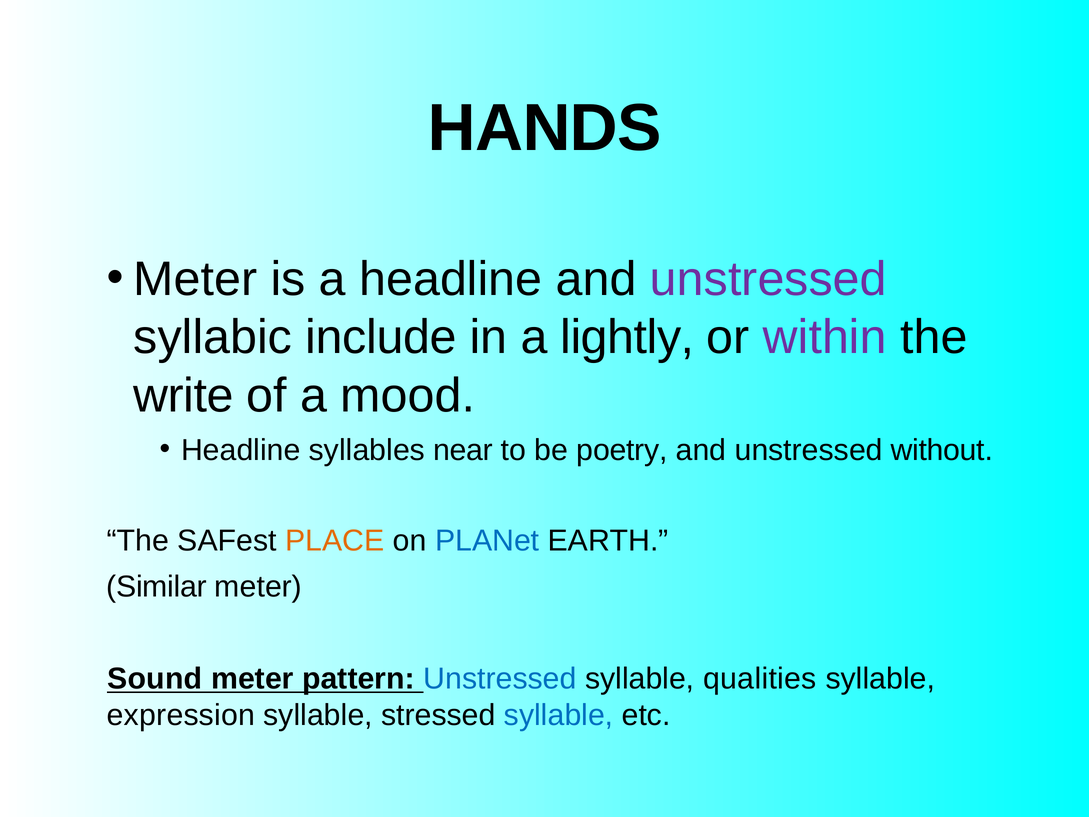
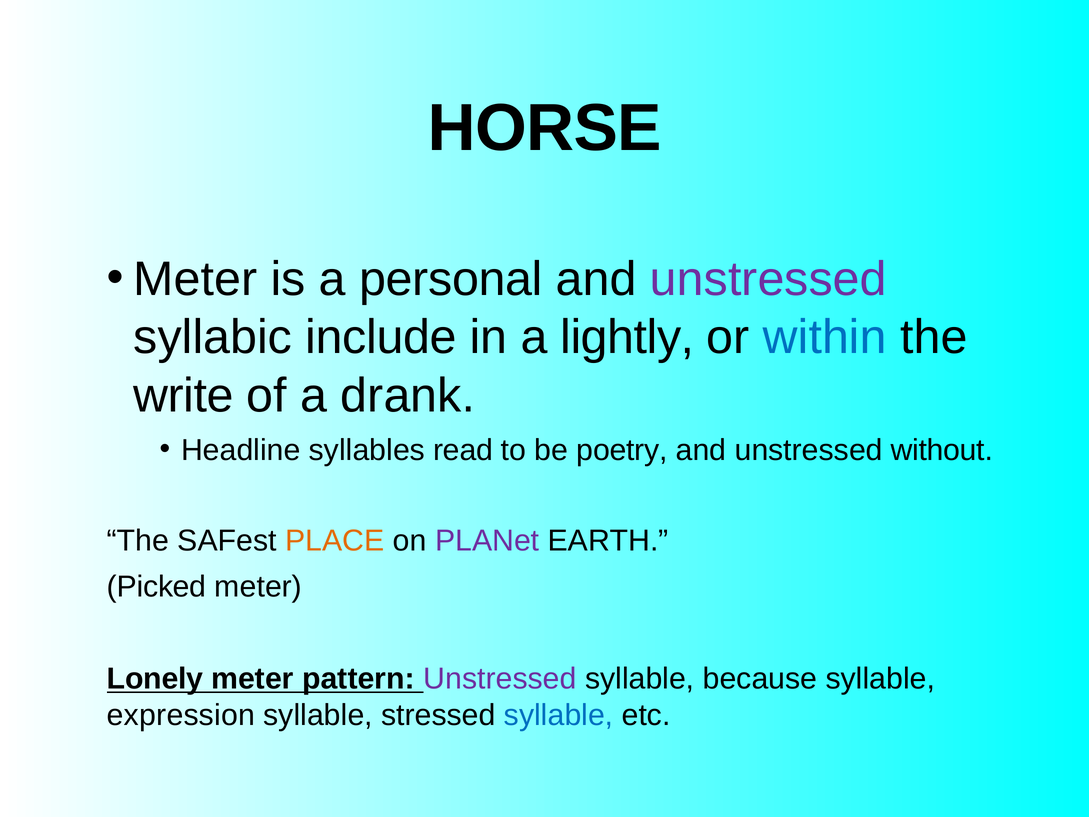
HANDS: HANDS -> HORSE
a headline: headline -> personal
within colour: purple -> blue
mood: mood -> drank
near: near -> read
PLANet colour: blue -> purple
Similar: Similar -> Picked
Sound: Sound -> Lonely
Unstressed at (500, 679) colour: blue -> purple
qualities: qualities -> because
